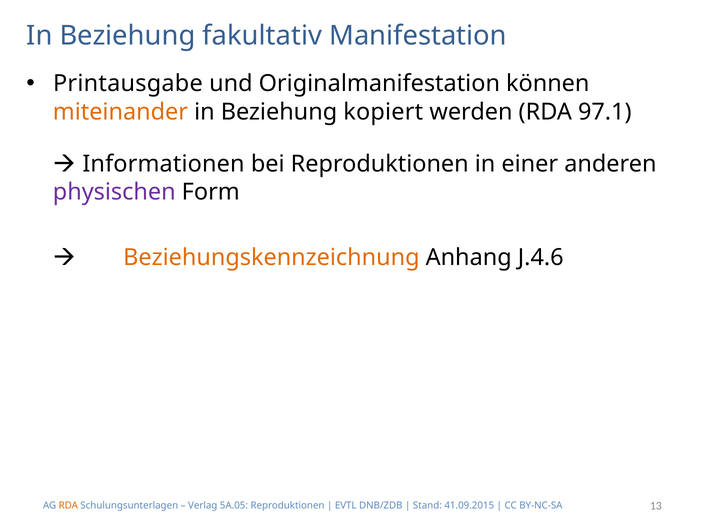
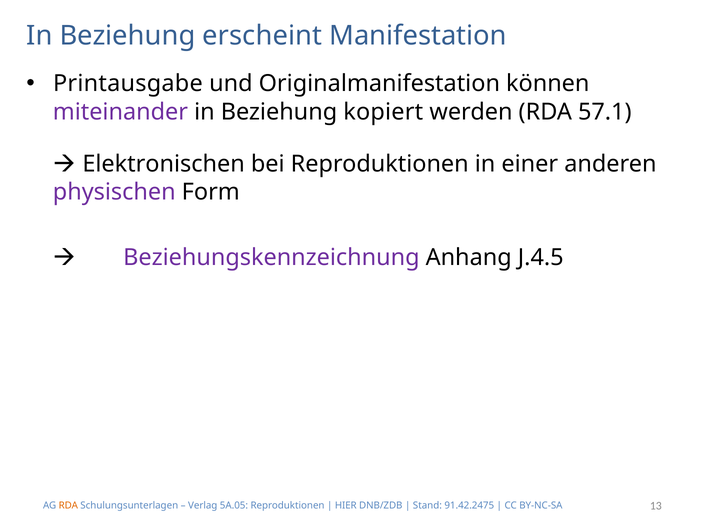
fakultativ: fakultativ -> erscheint
miteinander colour: orange -> purple
97.1: 97.1 -> 57.1
Informationen: Informationen -> Elektronischen
Beziehungskennzeichnung colour: orange -> purple
J.4.6: J.4.6 -> J.4.5
EVTL: EVTL -> HIER
41.09.2015: 41.09.2015 -> 91.42.2475
